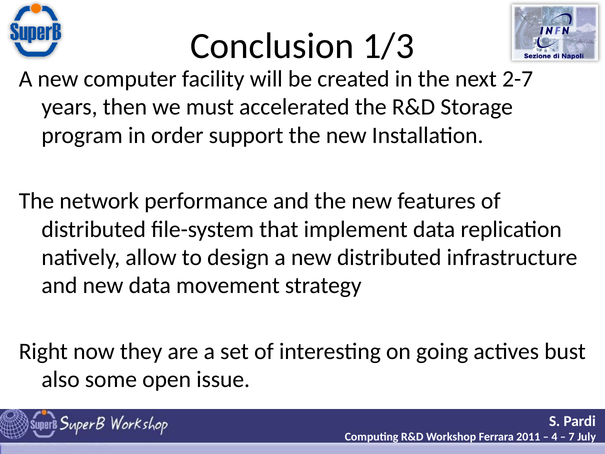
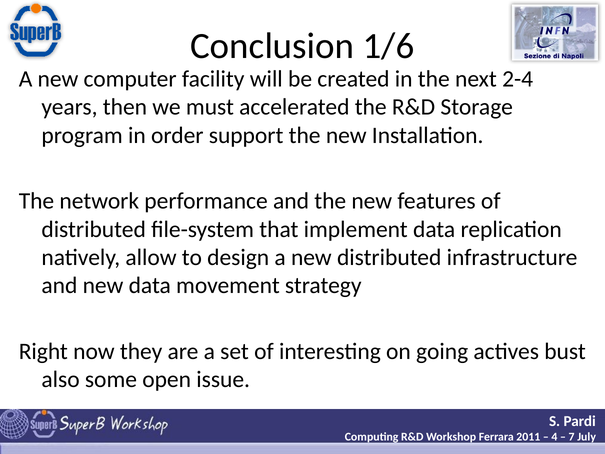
1/3: 1/3 -> 1/6
2-7: 2-7 -> 2-4
